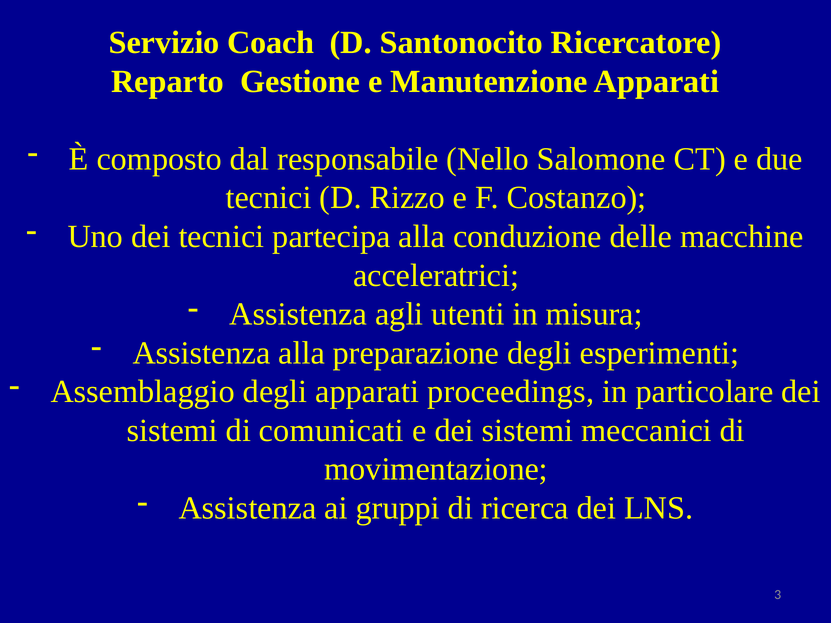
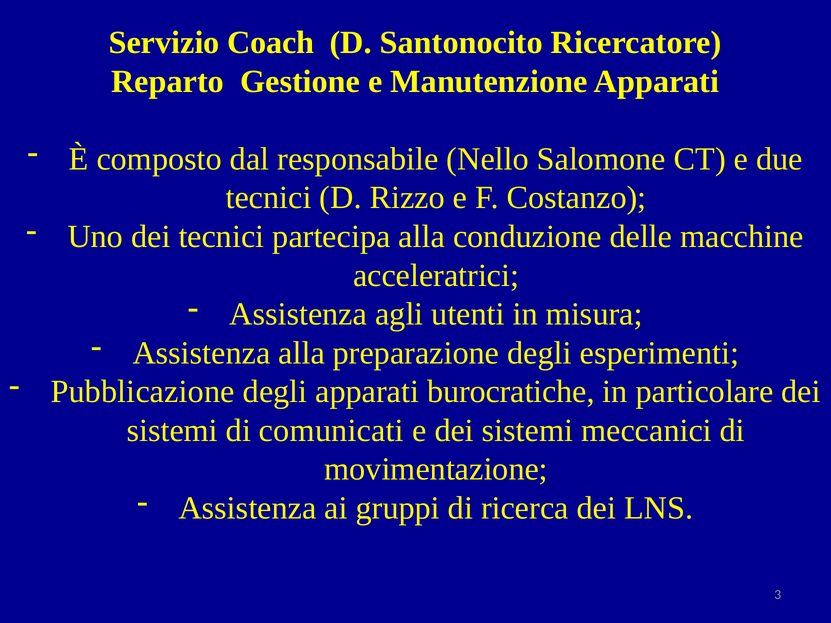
Assemblaggio: Assemblaggio -> Pubblicazione
proceedings: proceedings -> burocratiche
